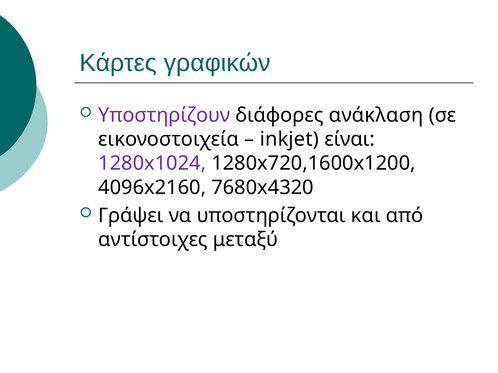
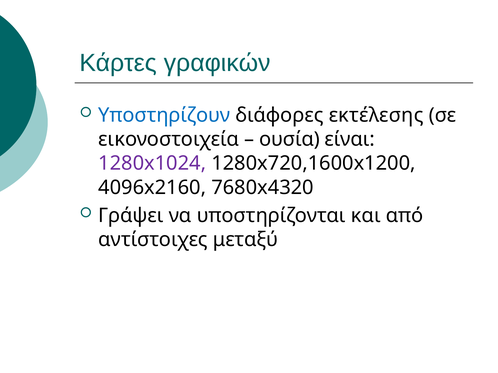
Υποστηρίζουν colour: purple -> blue
ανάκλαση: ανάκλαση -> εκτέλεσης
inkjet: inkjet -> ουσία
